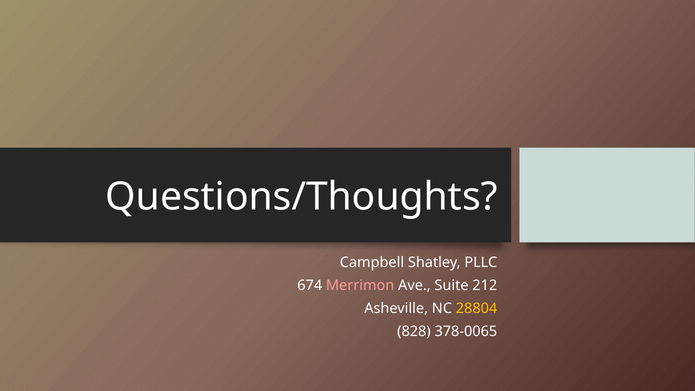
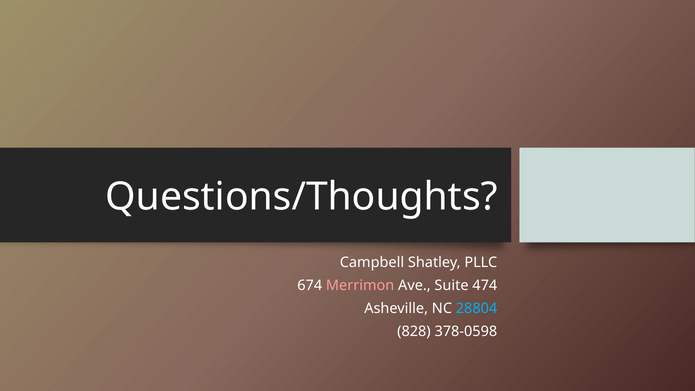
212: 212 -> 474
28804 colour: yellow -> light blue
378-0065: 378-0065 -> 378-0598
